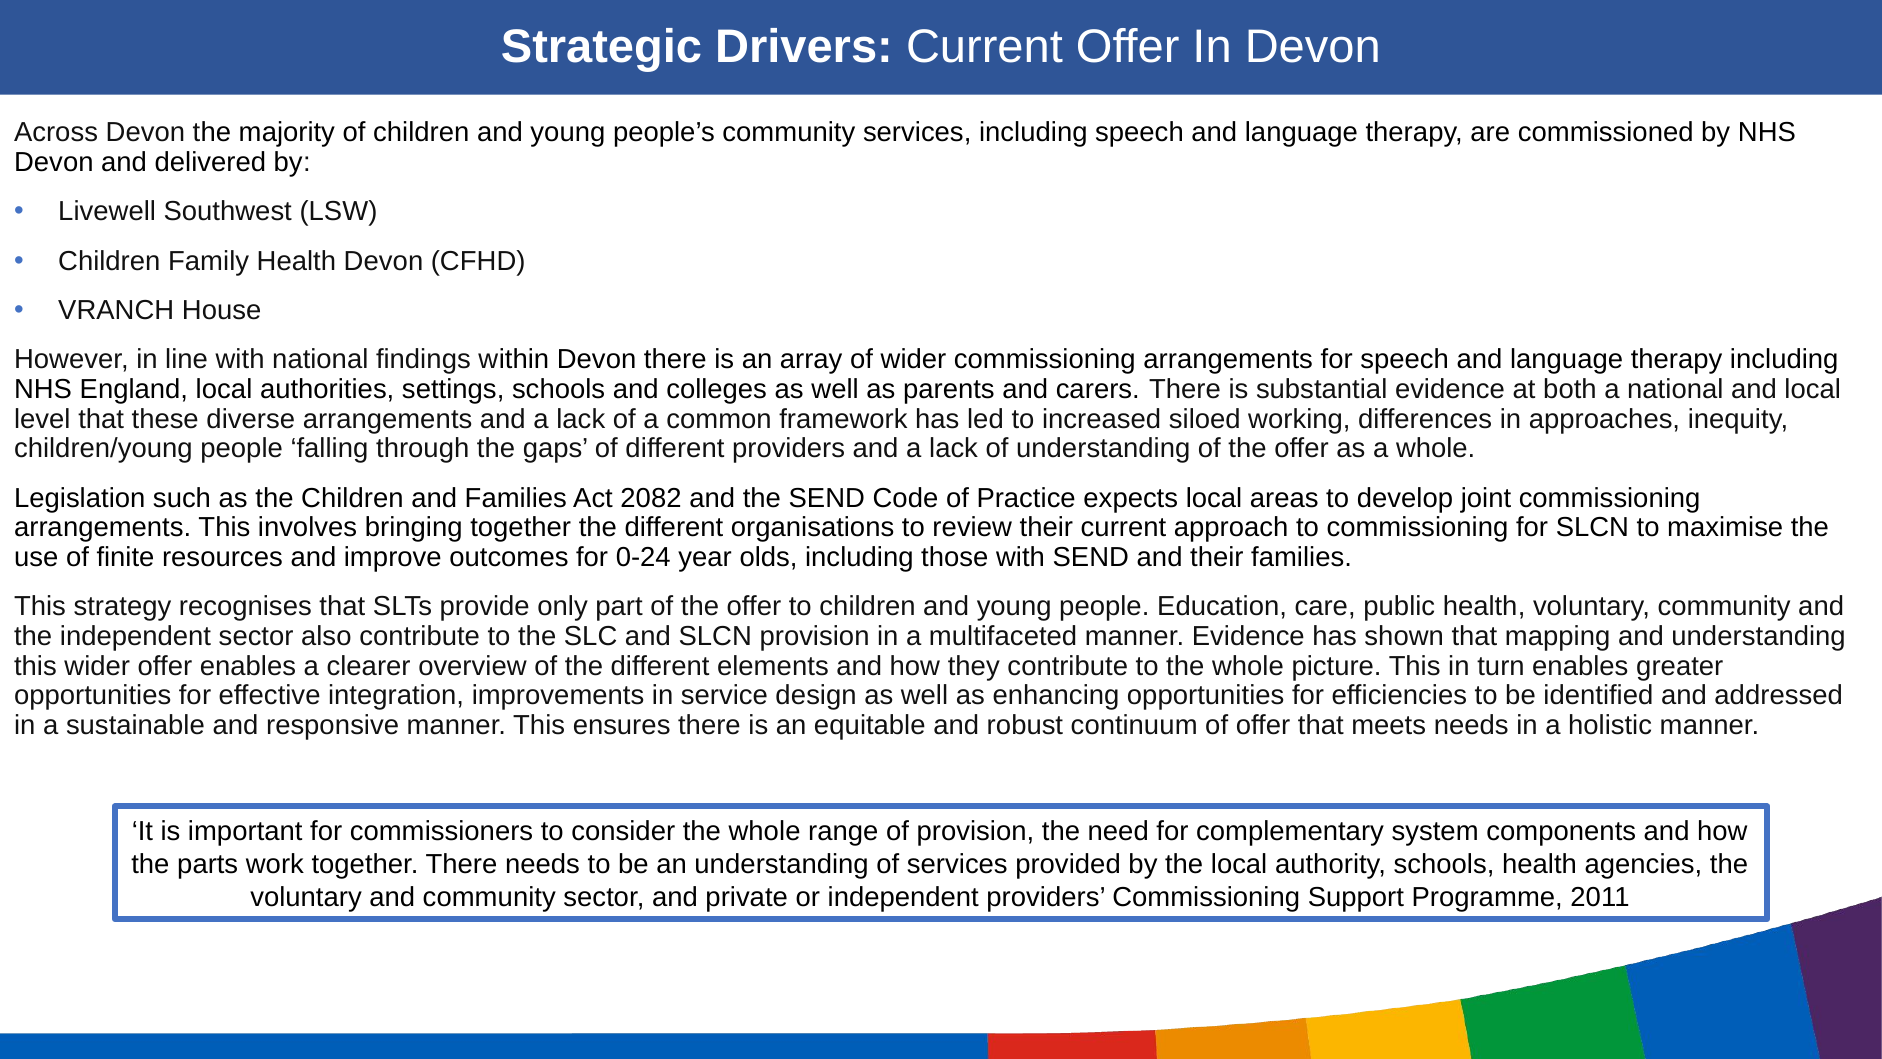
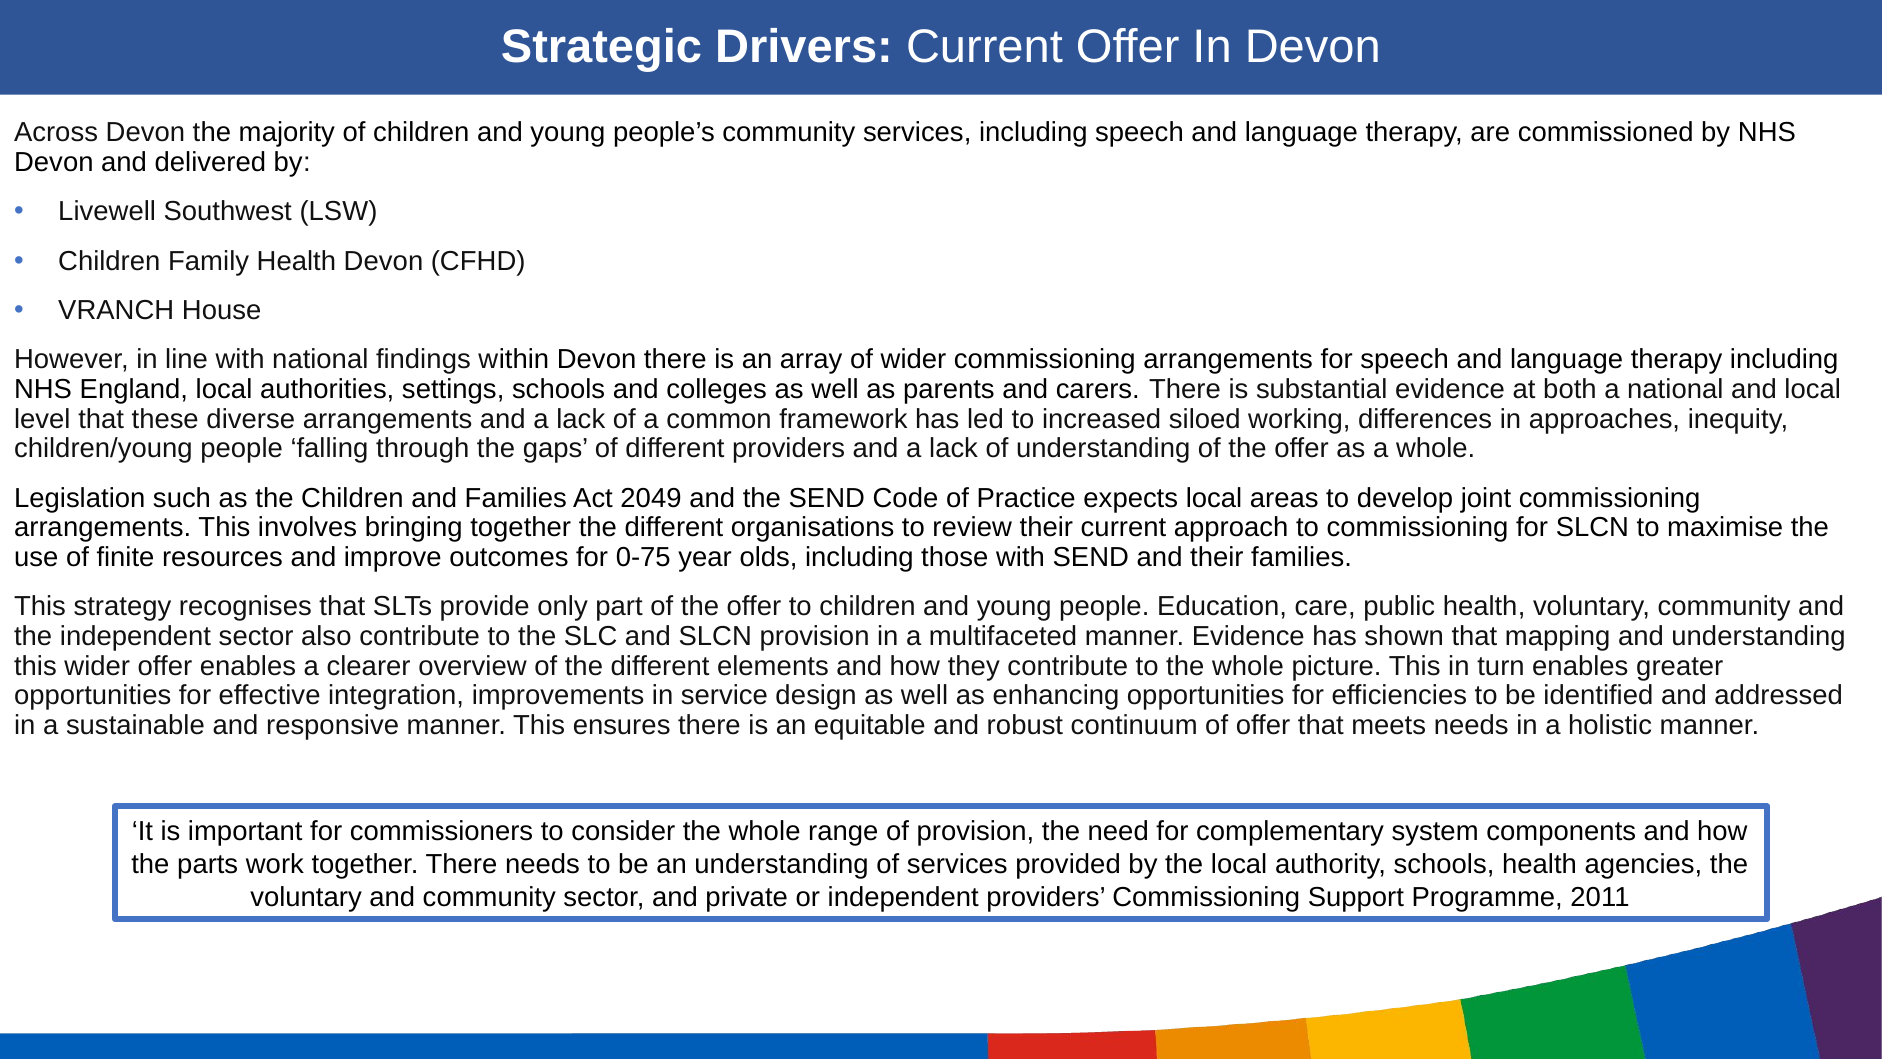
2082: 2082 -> 2049
0-24: 0-24 -> 0-75
